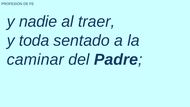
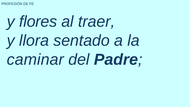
nadie: nadie -> flores
toda: toda -> llora
